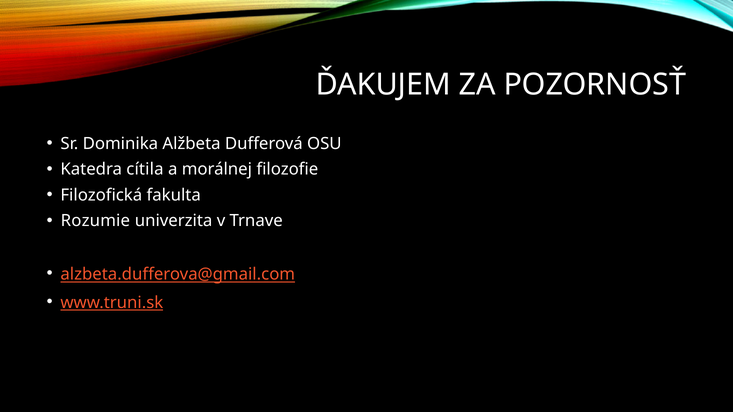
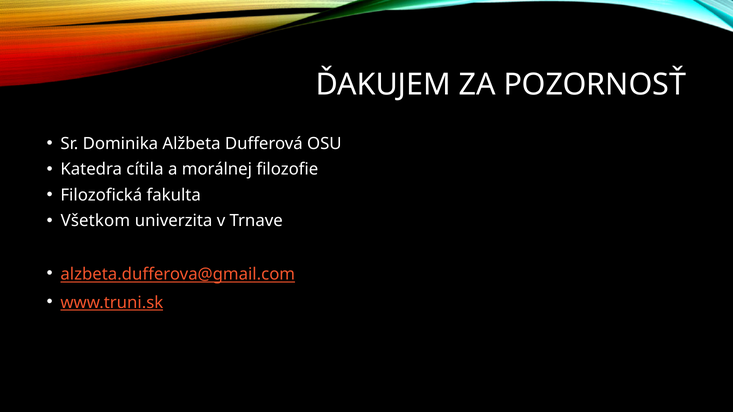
Rozumie: Rozumie -> Všetkom
